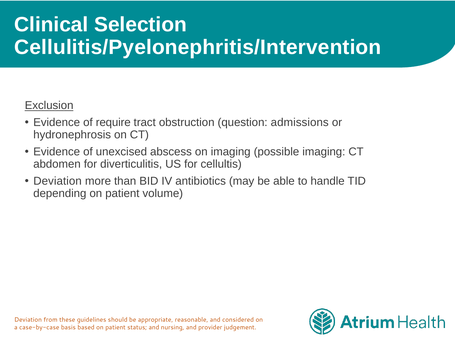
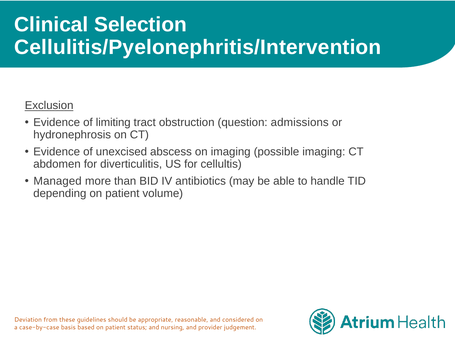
require: require -> limiting
Deviation at (58, 181): Deviation -> Managed
